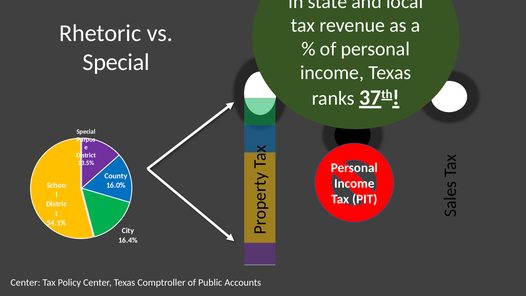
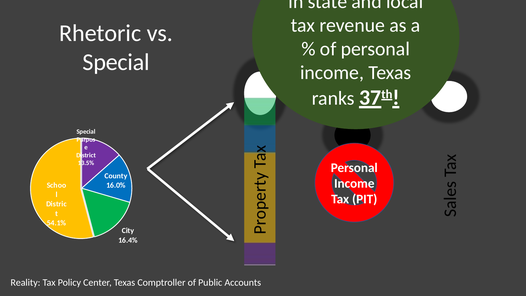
Center at (25, 283): Center -> Reality
